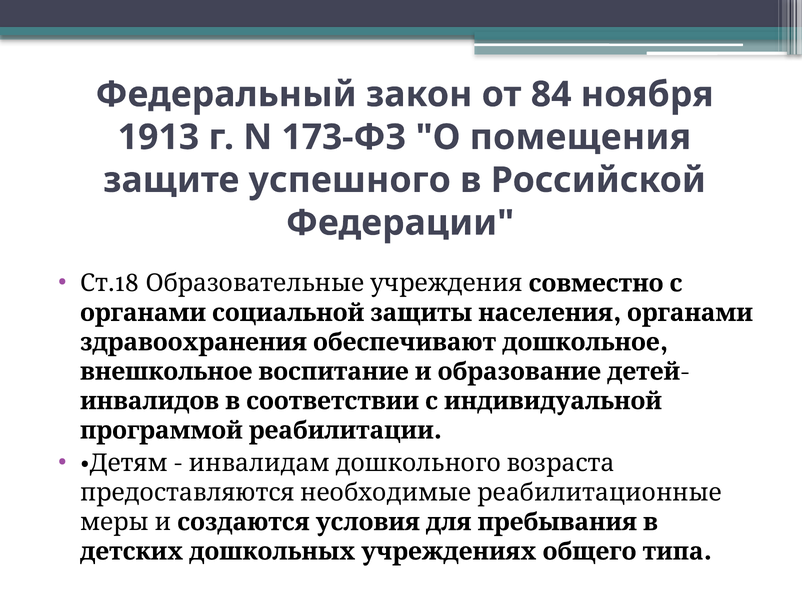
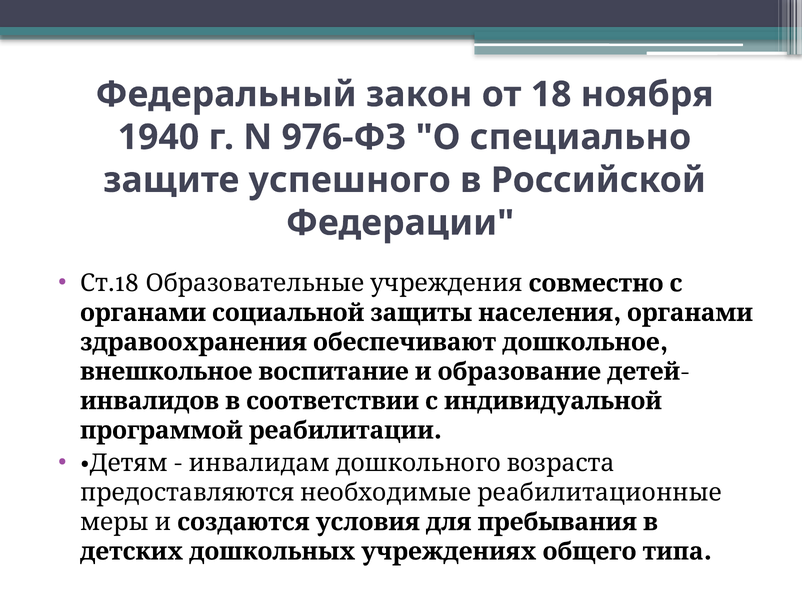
84: 84 -> 18
1913: 1913 -> 1940
173-ФЗ: 173-ФЗ -> 976-ФЗ
помещения: помещения -> специально
